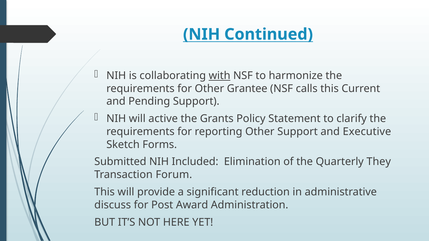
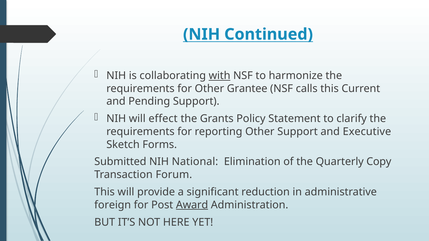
active: active -> effect
Included: Included -> National
They: They -> Copy
discuss: discuss -> foreign
Award underline: none -> present
